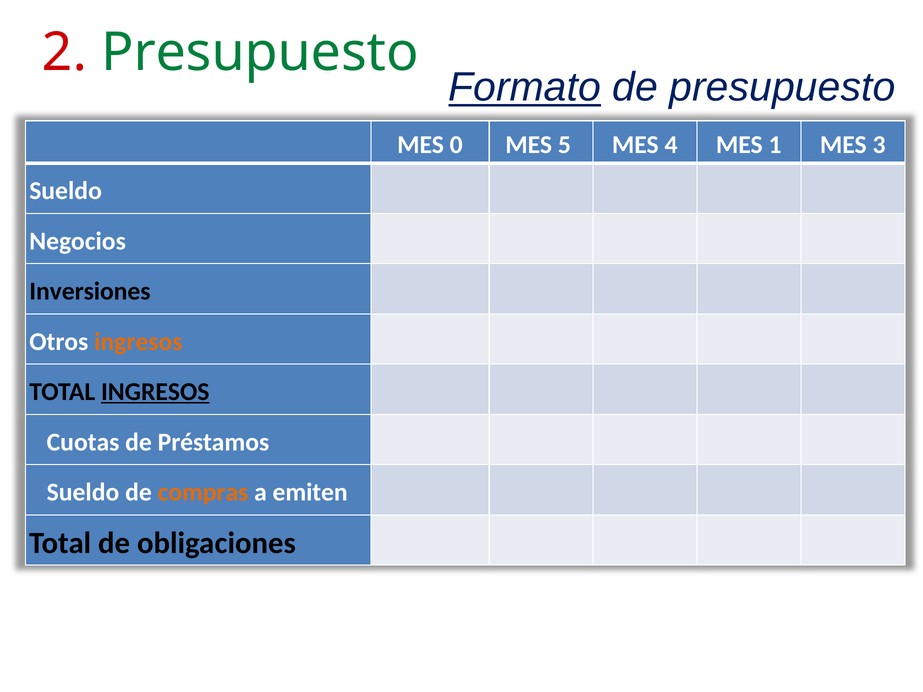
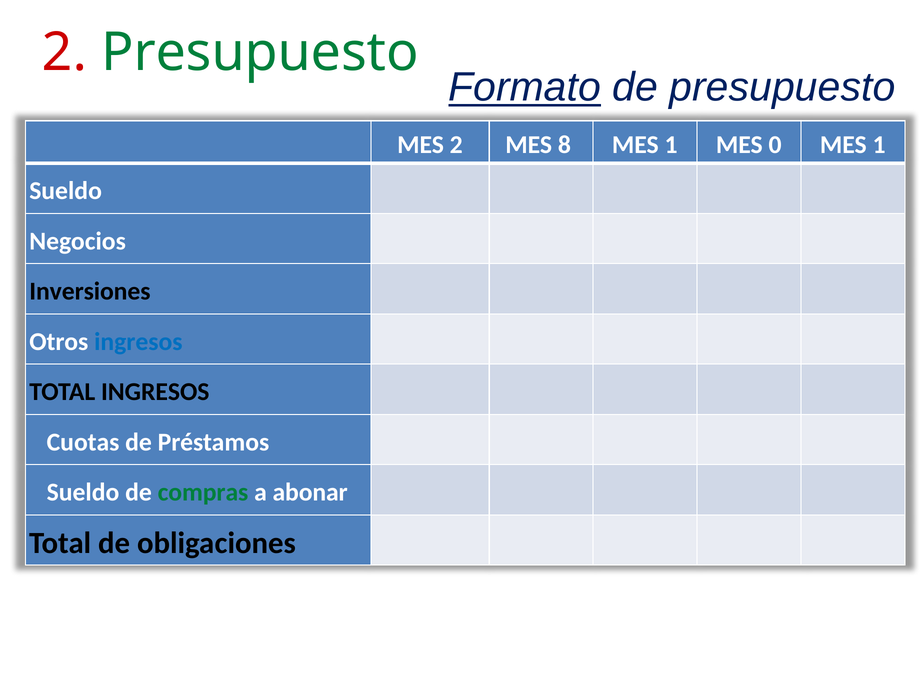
MES 0: 0 -> 2
5: 5 -> 8
4 at (671, 145): 4 -> 1
1: 1 -> 0
3 at (879, 145): 3 -> 1
ingresos at (138, 342) colour: orange -> blue
INGRESOS at (155, 392) underline: present -> none
compras colour: orange -> green
emiten: emiten -> abonar
